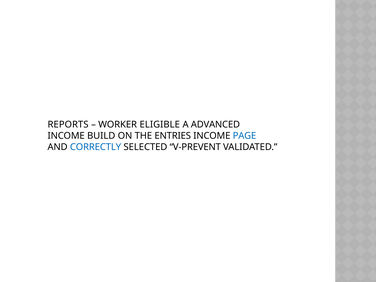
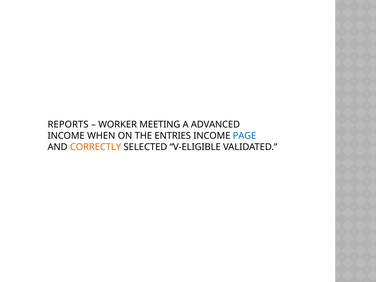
ELIGIBLE: ELIGIBLE -> MEETING
BUILD: BUILD -> WHEN
CORRECTLY colour: blue -> orange
V-PREVENT: V-PREVENT -> V-ELIGIBLE
